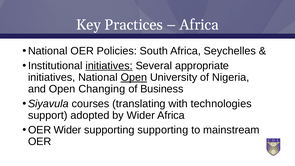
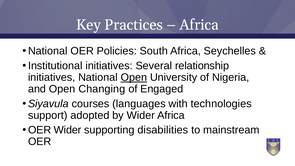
initiatives at (109, 66) underline: present -> none
appropriate: appropriate -> relationship
Business: Business -> Engaged
translating: translating -> languages
supporting supporting: supporting -> disabilities
